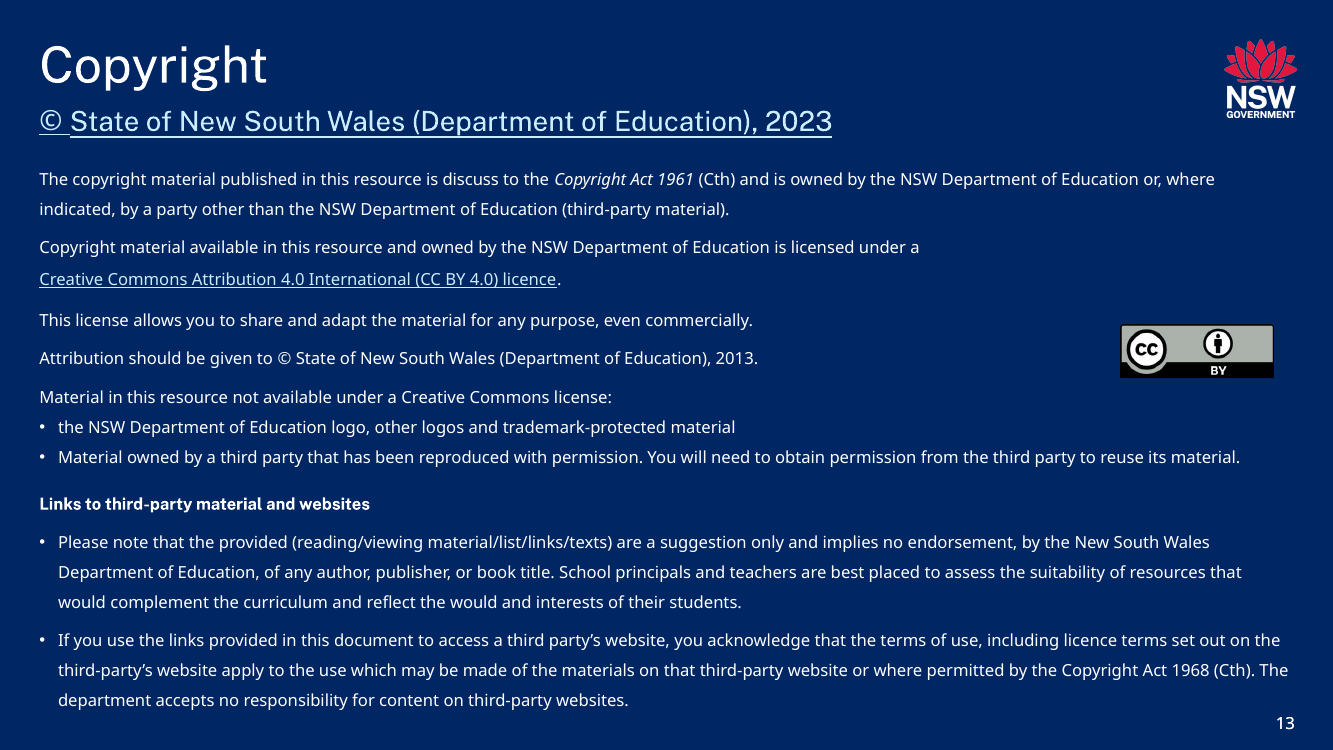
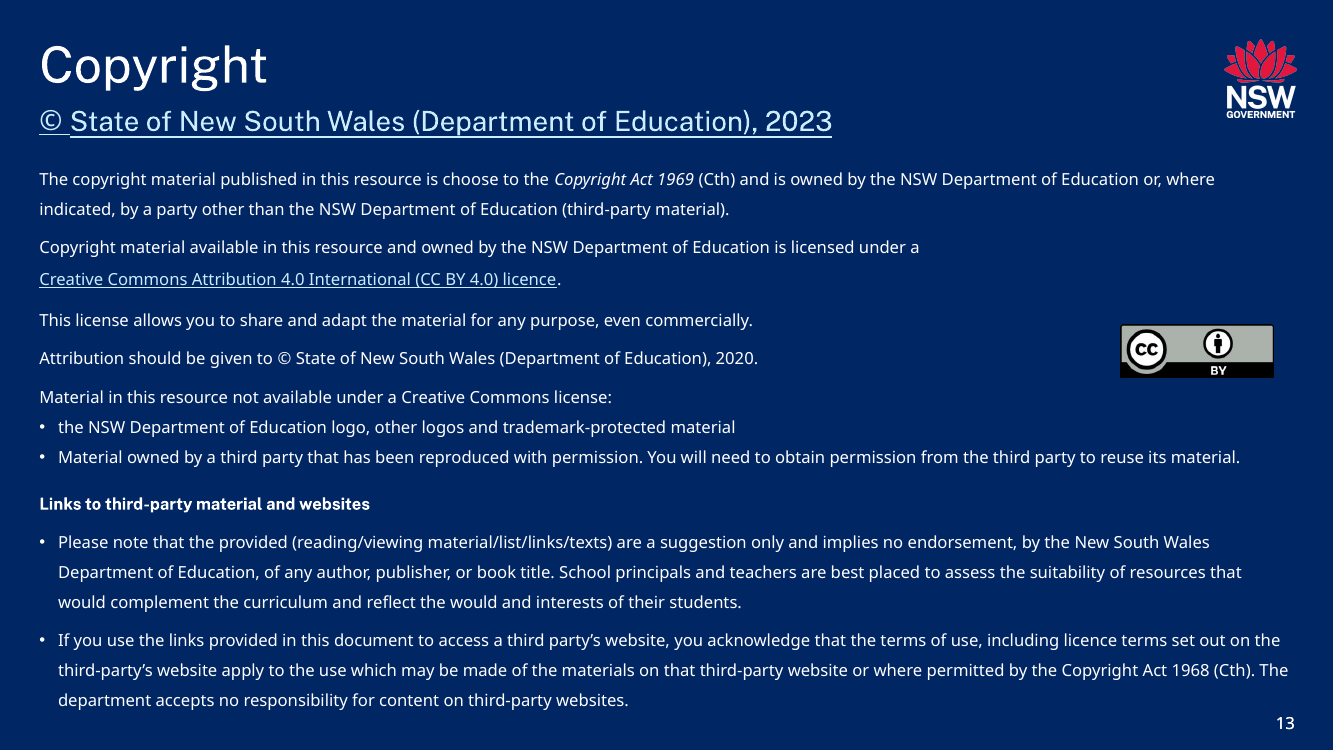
discuss: discuss -> choose
1961: 1961 -> 1969
2013: 2013 -> 2020
